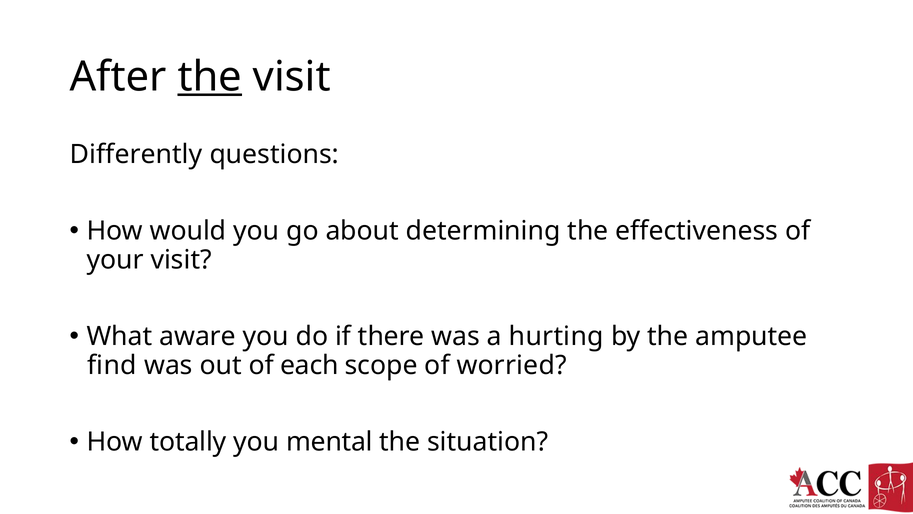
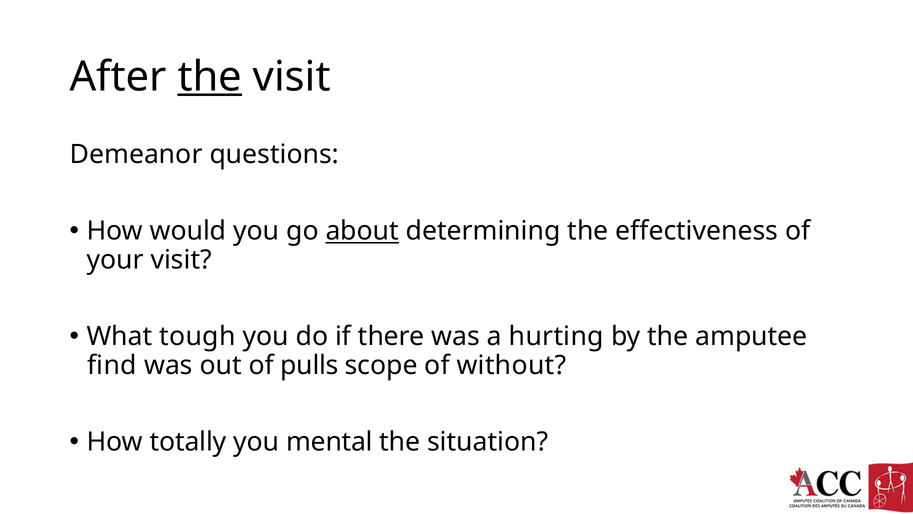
Differently: Differently -> Demeanor
about underline: none -> present
aware: aware -> tough
each: each -> pulls
worried: worried -> without
